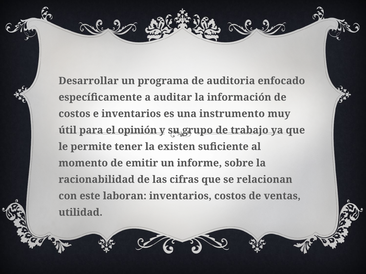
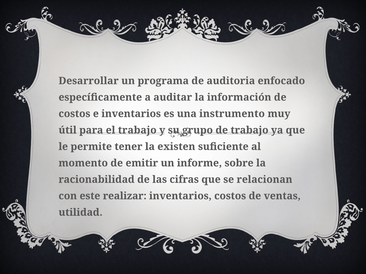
el opinión: opinión -> trabajo
laboran: laboran -> realizar
